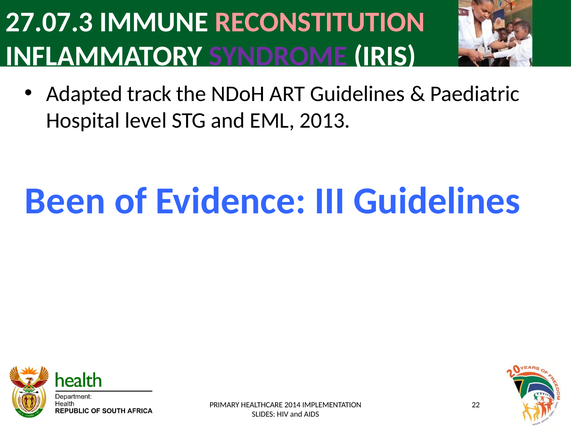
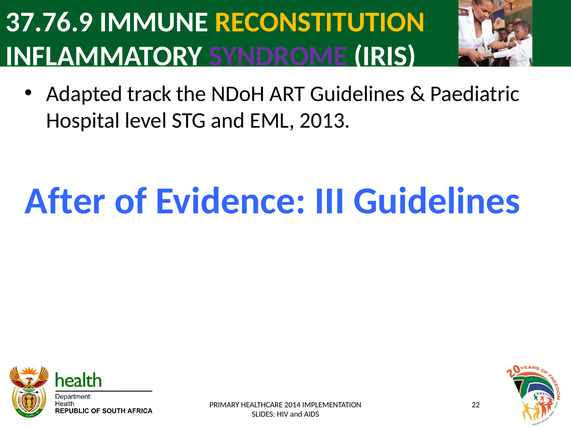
27.07.3: 27.07.3 -> 37.76.9
RECONSTITUTION colour: pink -> yellow
Been: Been -> After
